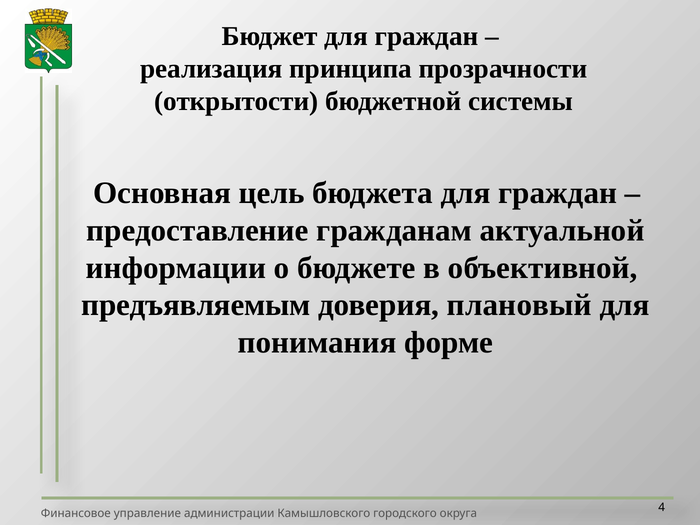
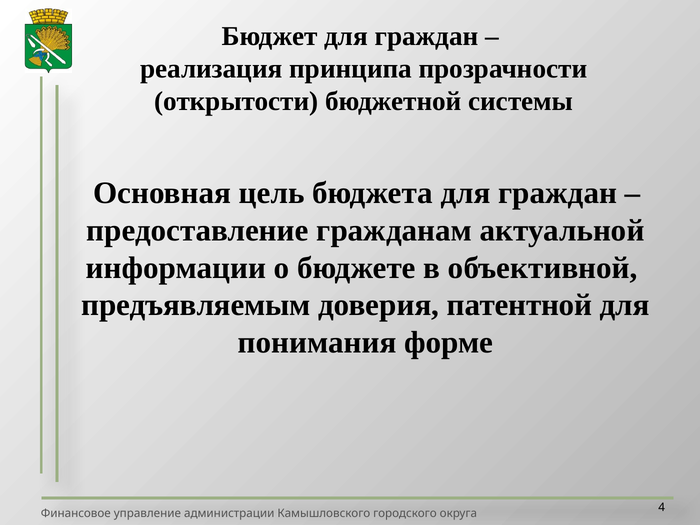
плановый: плановый -> патентной
